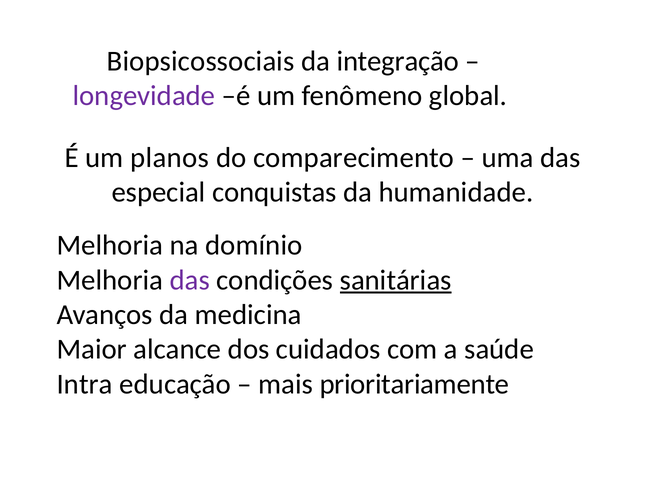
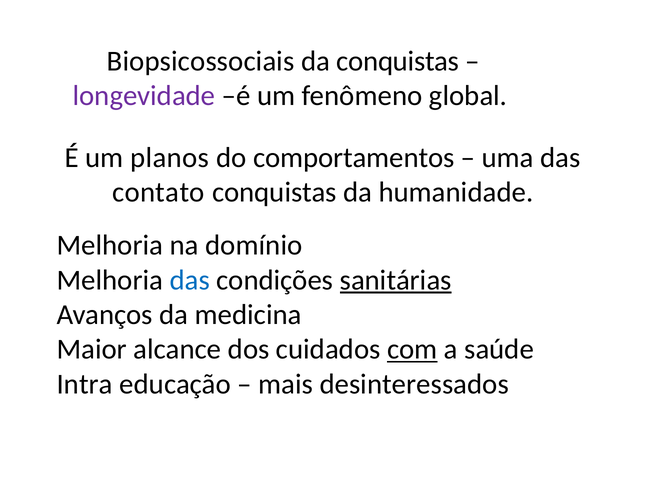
da integração: integração -> conquistas
comparecimento: comparecimento -> comportamentos
especial: especial -> contato
das at (190, 280) colour: purple -> blue
com underline: none -> present
prioritariamente: prioritariamente -> desinteressados
